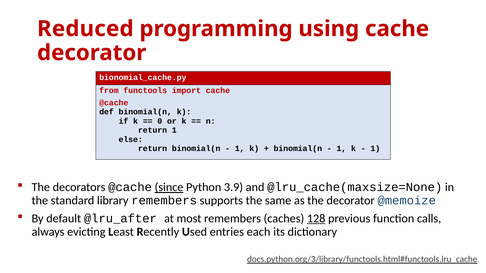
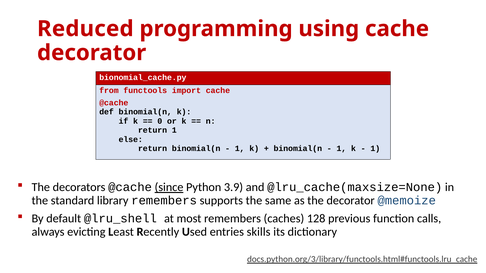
@lru_after: @lru_after -> @lru_shell
128 underline: present -> none
each: each -> skills
